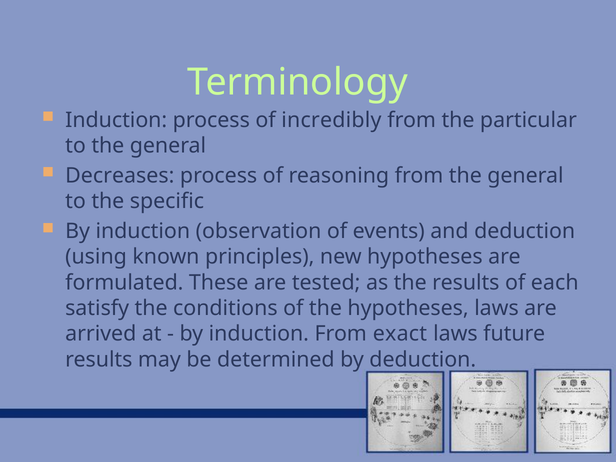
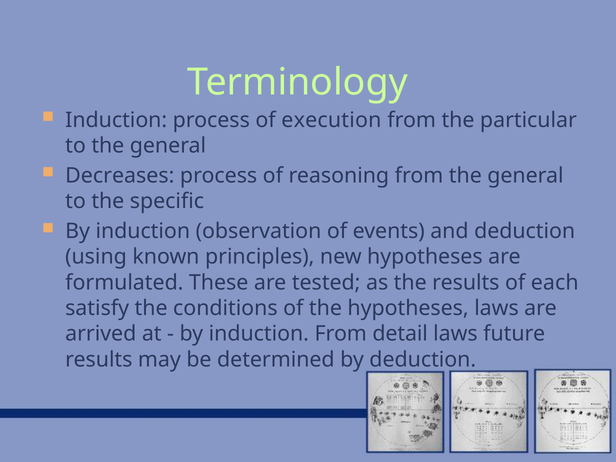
incredibly: incredibly -> execution
exact: exact -> detail
